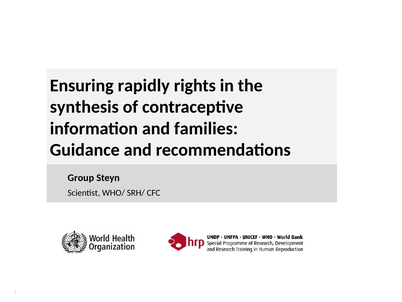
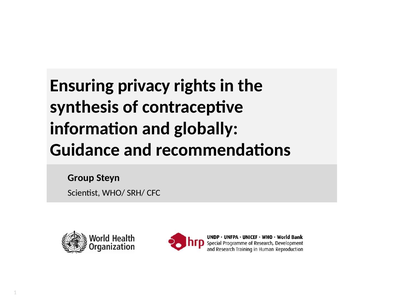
rapidly: rapidly -> privacy
families: families -> globally
